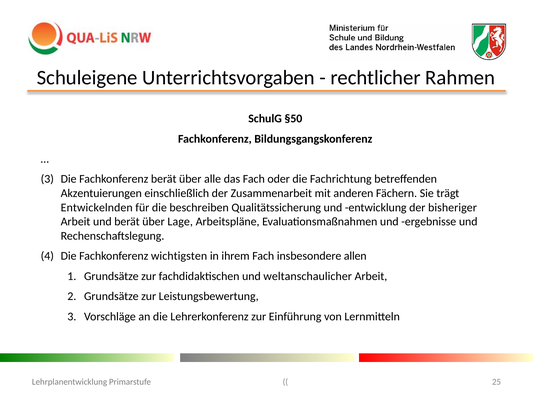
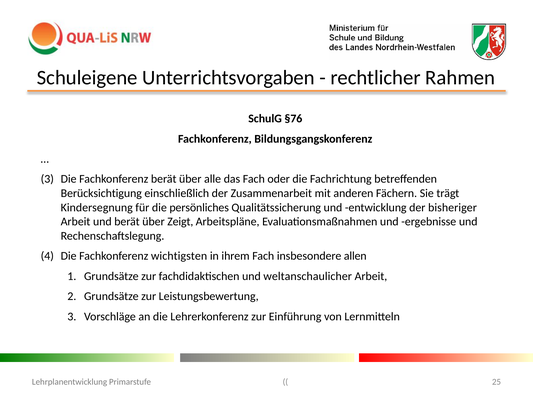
§50: §50 -> §76
Akzentuierungen: Akzentuierungen -> Berücksichtigung
Entwickelnden: Entwickelnden -> Kindersegnung
beschreiben: beschreiben -> persönliches
Lage: Lage -> Zeigt
